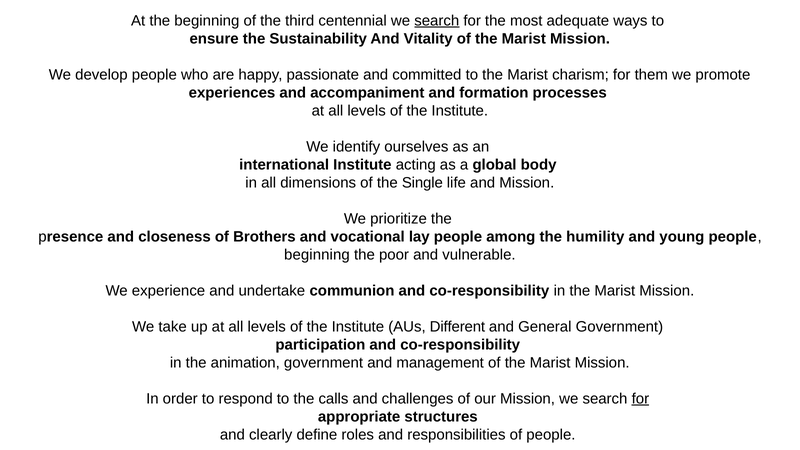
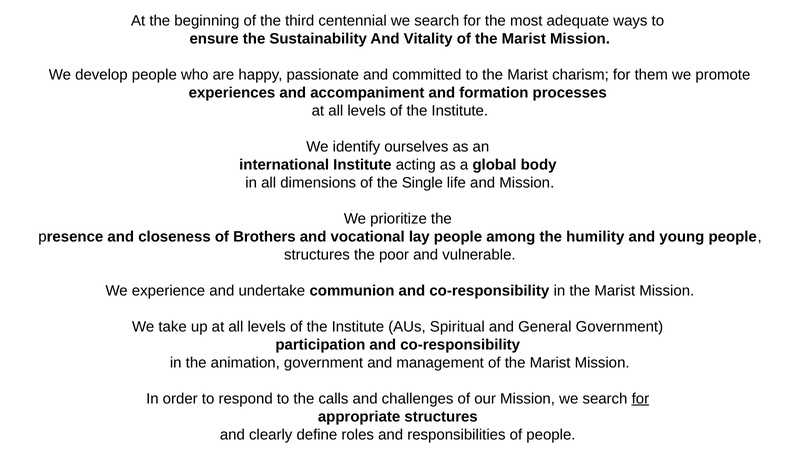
search at (437, 21) underline: present -> none
beginning at (317, 255): beginning -> structures
Different: Different -> Spiritual
